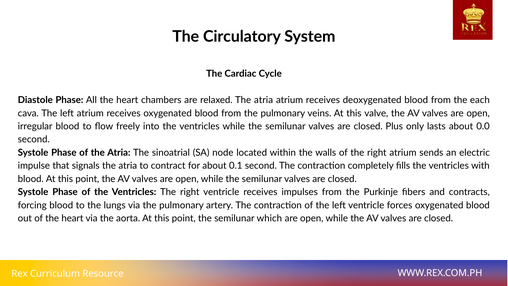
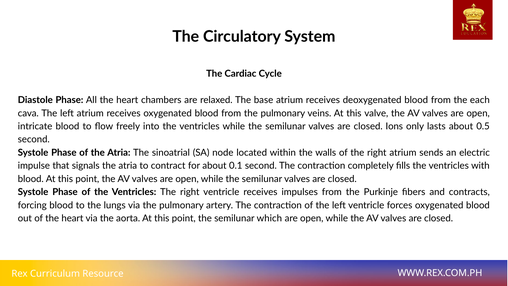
relaxed The atria: atria -> base
irregular: irregular -> intricate
Plus: Plus -> Ions
0.0: 0.0 -> 0.5
